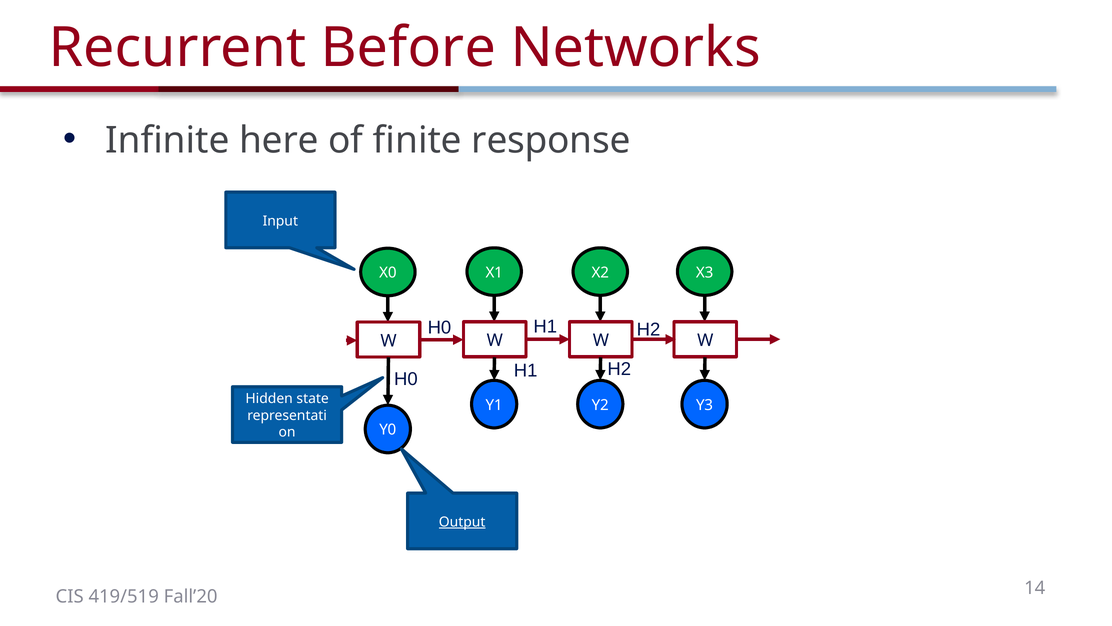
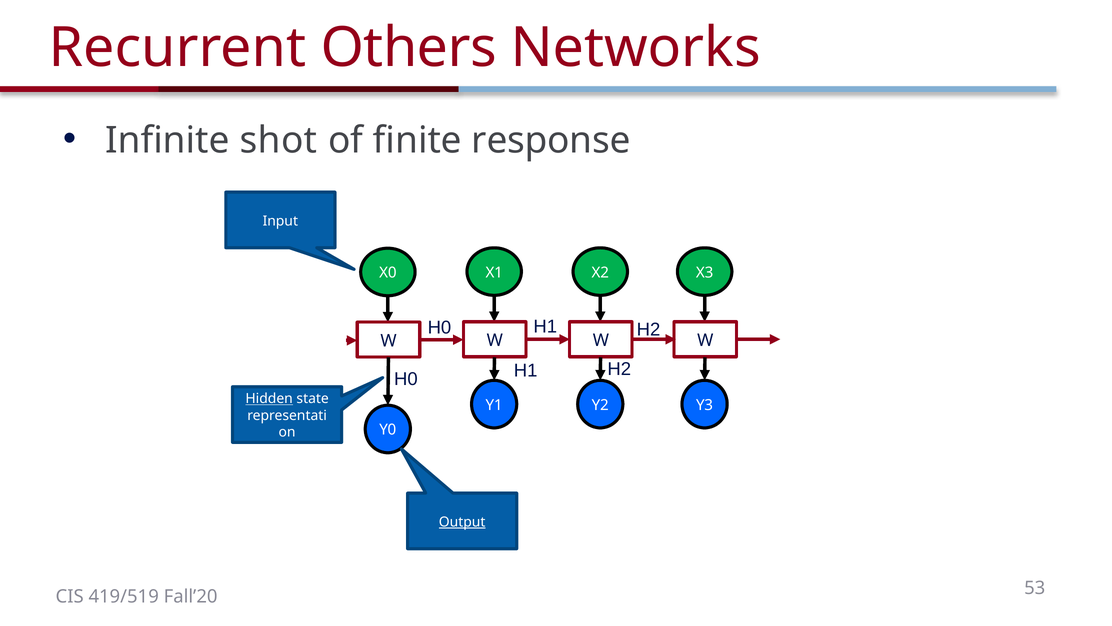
Before: Before -> Others
here: here -> shot
Hidden underline: none -> present
14: 14 -> 53
